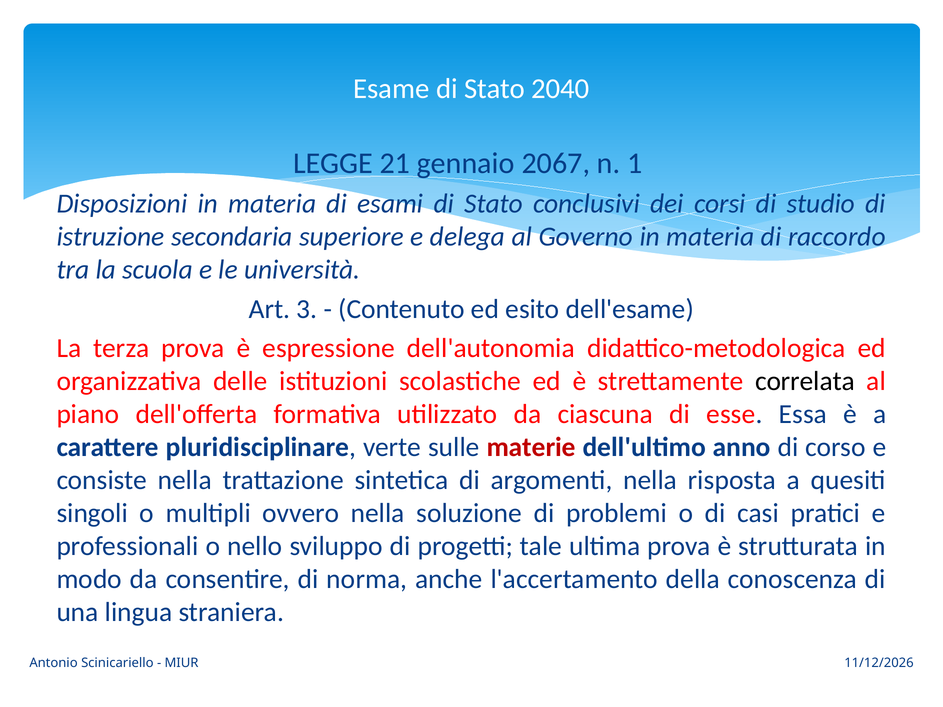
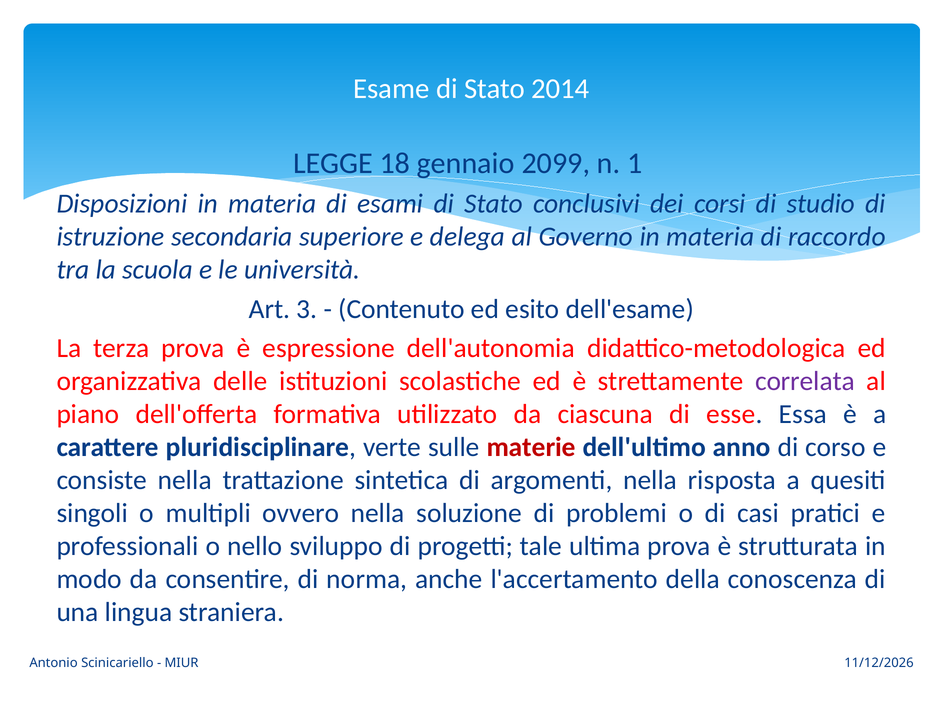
2040: 2040 -> 2014
21: 21 -> 18
2067: 2067 -> 2099
correlata colour: black -> purple
